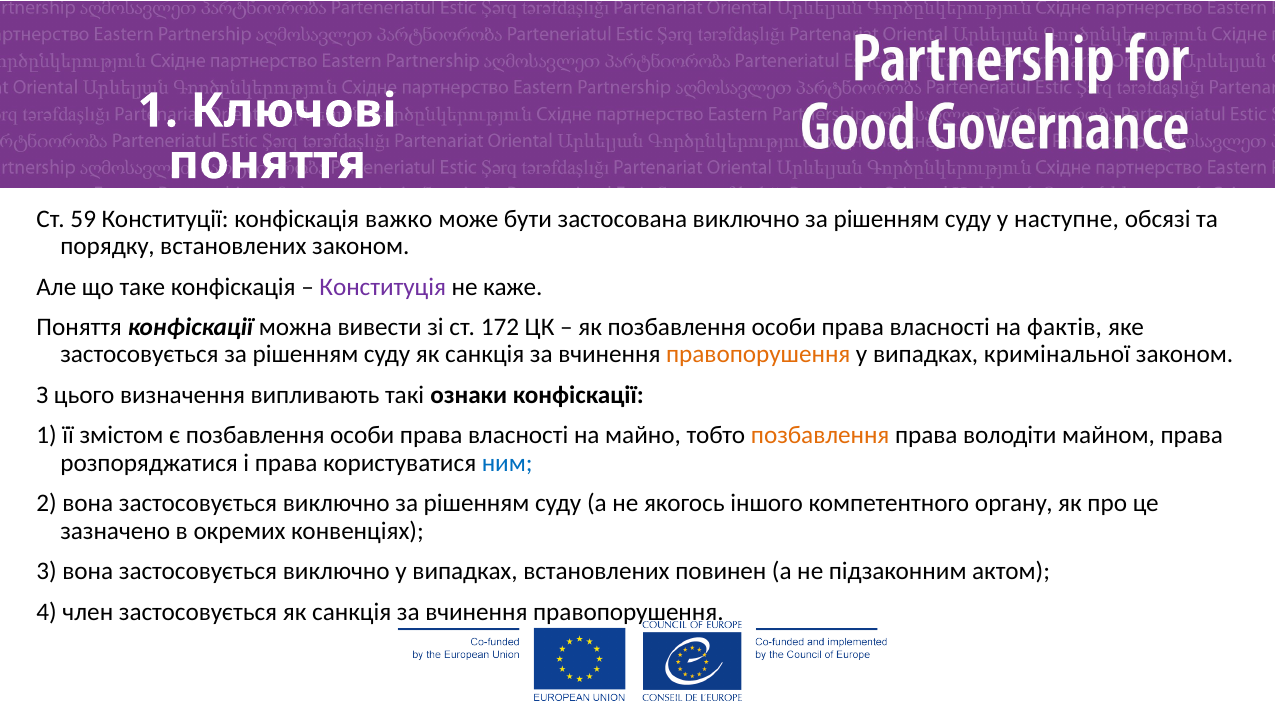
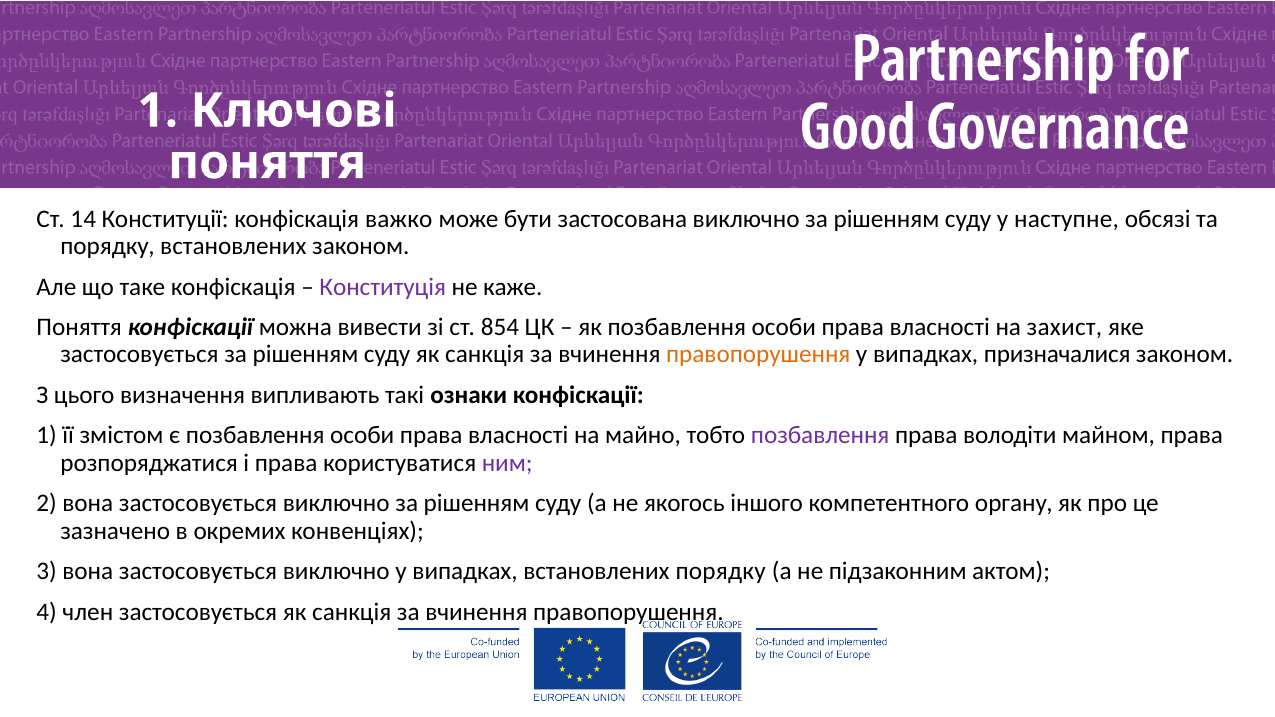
59: 59 -> 14
172: 172 -> 854
фактів: фактів -> захист
кримінальної: кримінальної -> призначалися
позбавлення at (820, 436) colour: orange -> purple
ним colour: blue -> purple
встановлених повинен: повинен -> порядку
